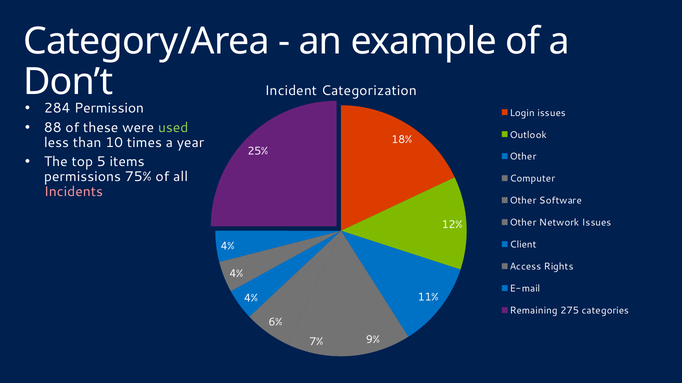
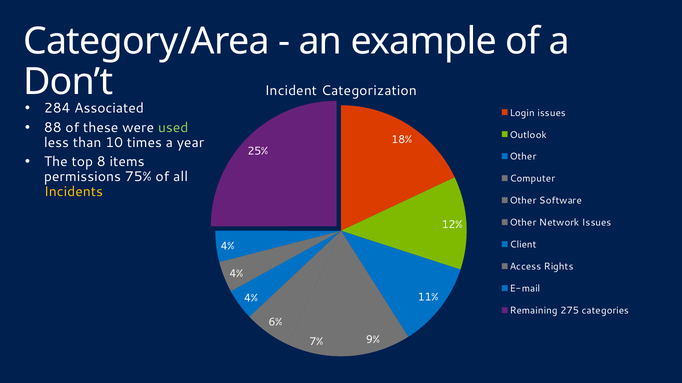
Permission: Permission -> Associated
5: 5 -> 8
Incidents colour: pink -> yellow
